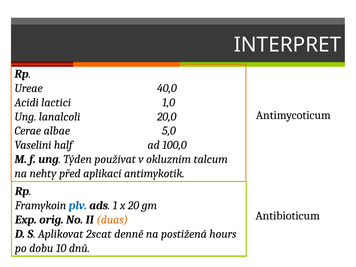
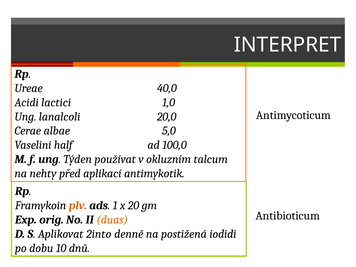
plv colour: blue -> orange
2scat: 2scat -> 2into
hours: hours -> iodidi
